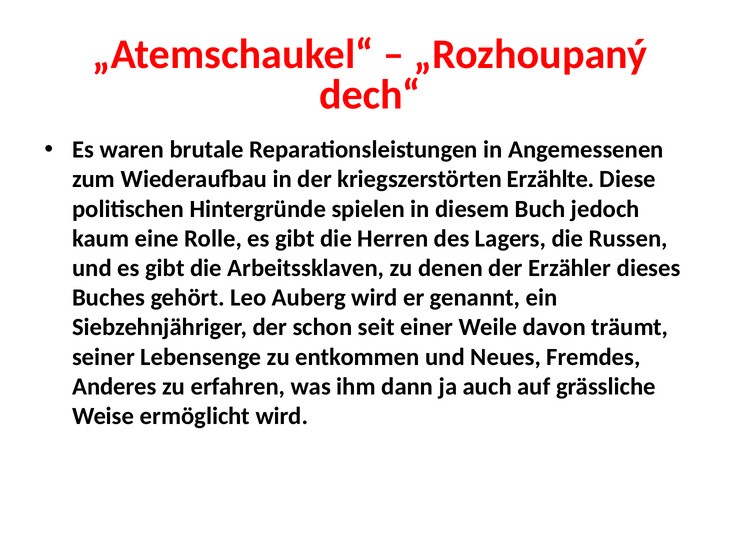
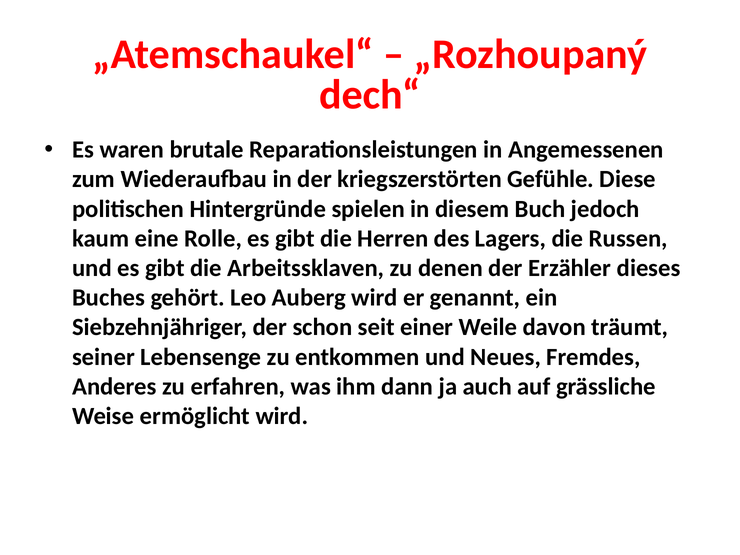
Erzählte: Erzählte -> Gefühle
